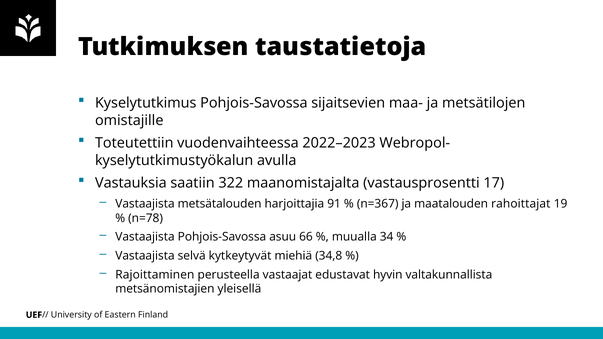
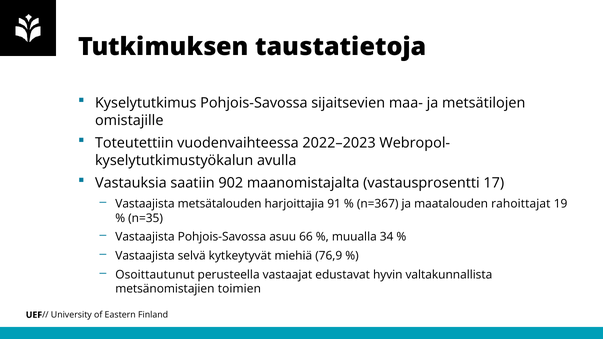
322: 322 -> 902
n=78: n=78 -> n=35
34,8: 34,8 -> 76,9
Rajoittaminen: Rajoittaminen -> Osoittautunut
yleisellä: yleisellä -> toimien
